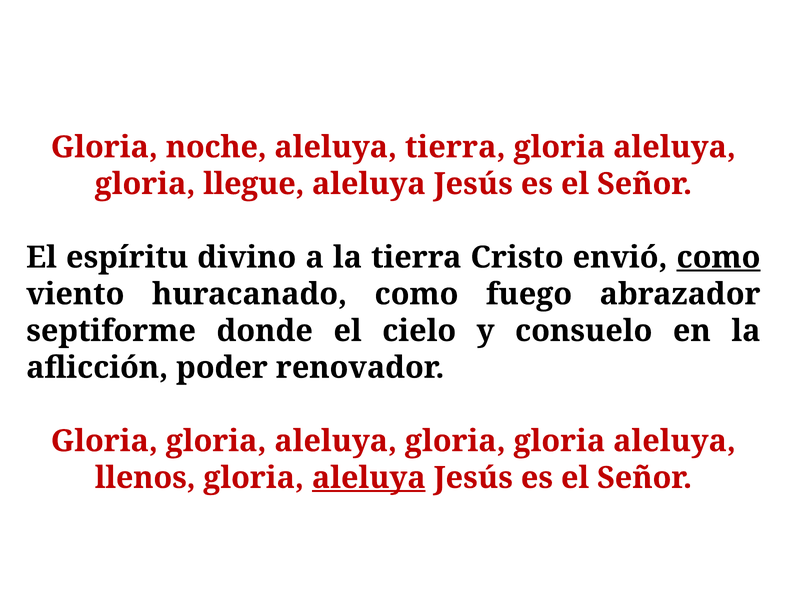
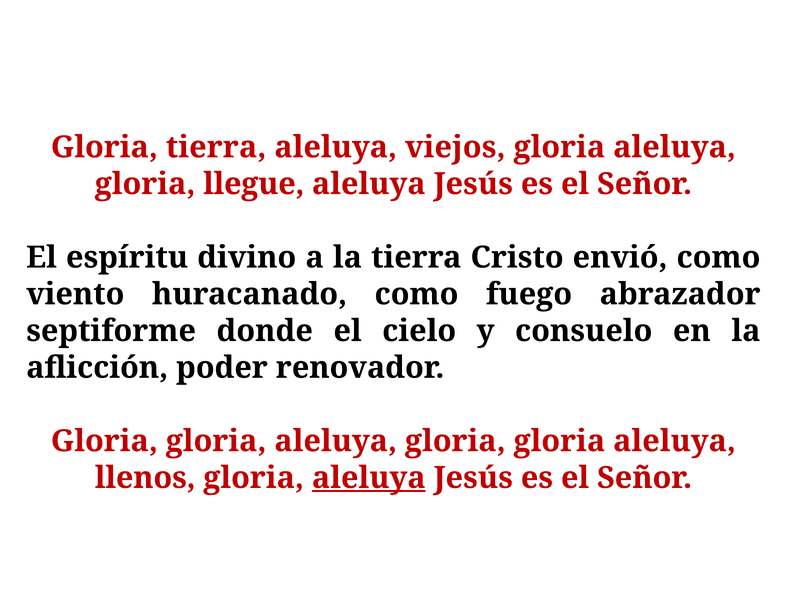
Gloria noche: noche -> tierra
aleluya tierra: tierra -> viejos
como at (718, 258) underline: present -> none
